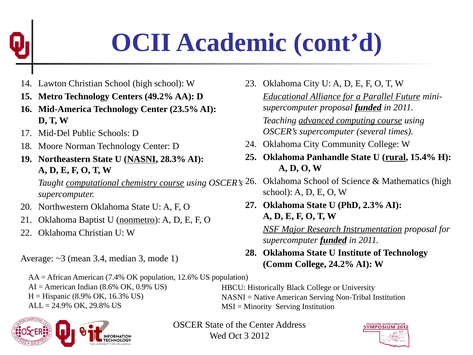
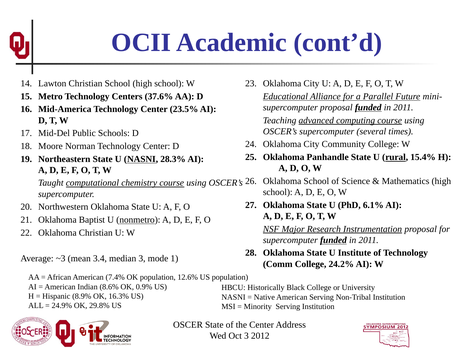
49.2%: 49.2% -> 37.6%
2.3%: 2.3% -> 6.1%
